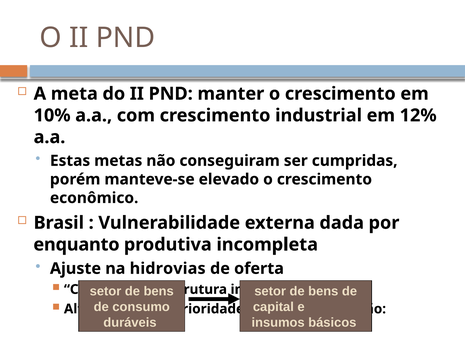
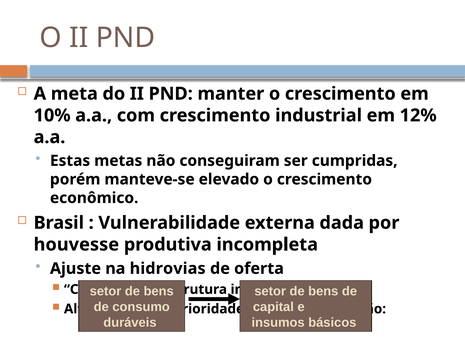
enquanto: enquanto -> houvesse
